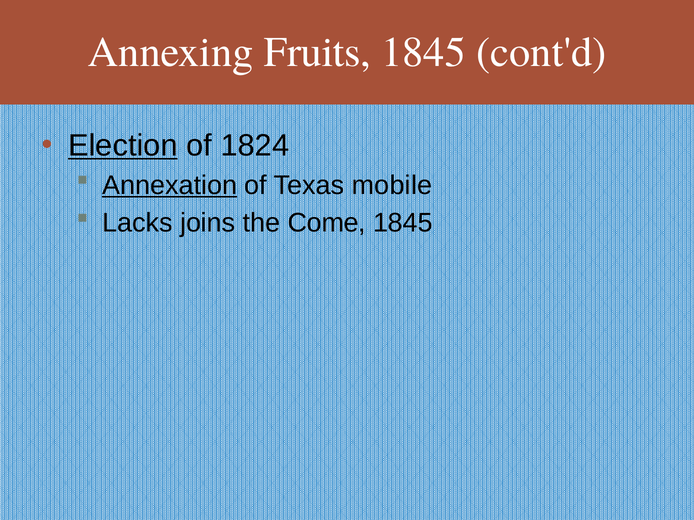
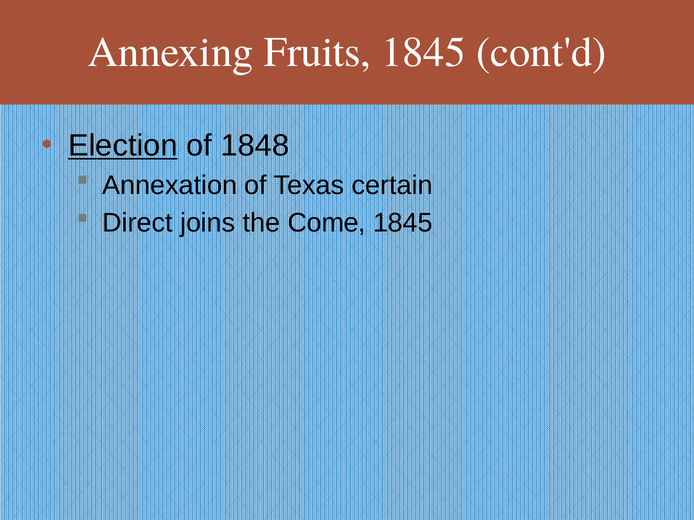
1824: 1824 -> 1848
Annexation underline: present -> none
mobile: mobile -> certain
Lacks: Lacks -> Direct
